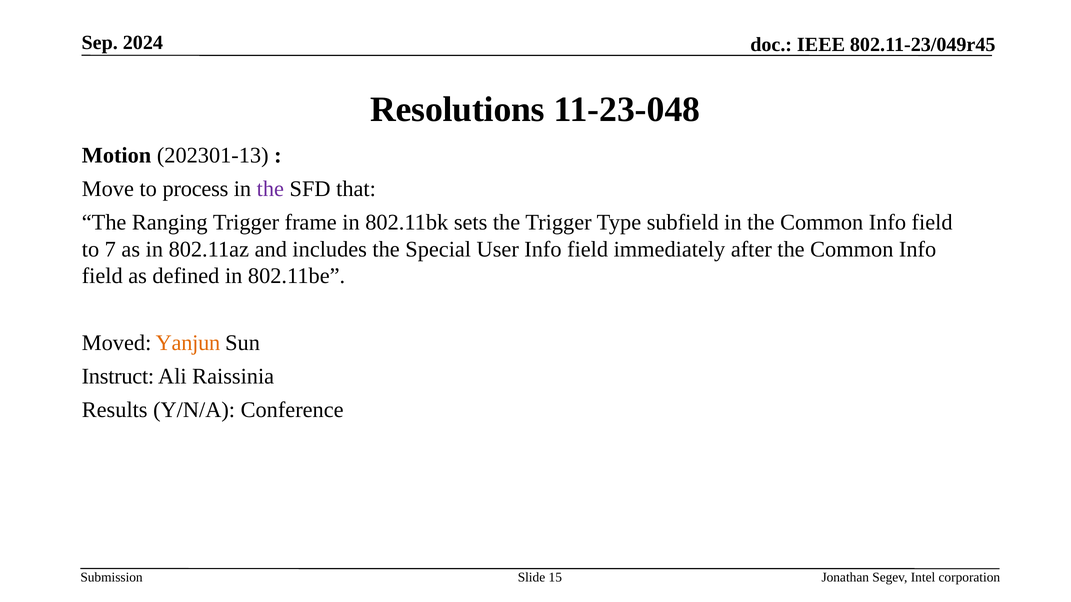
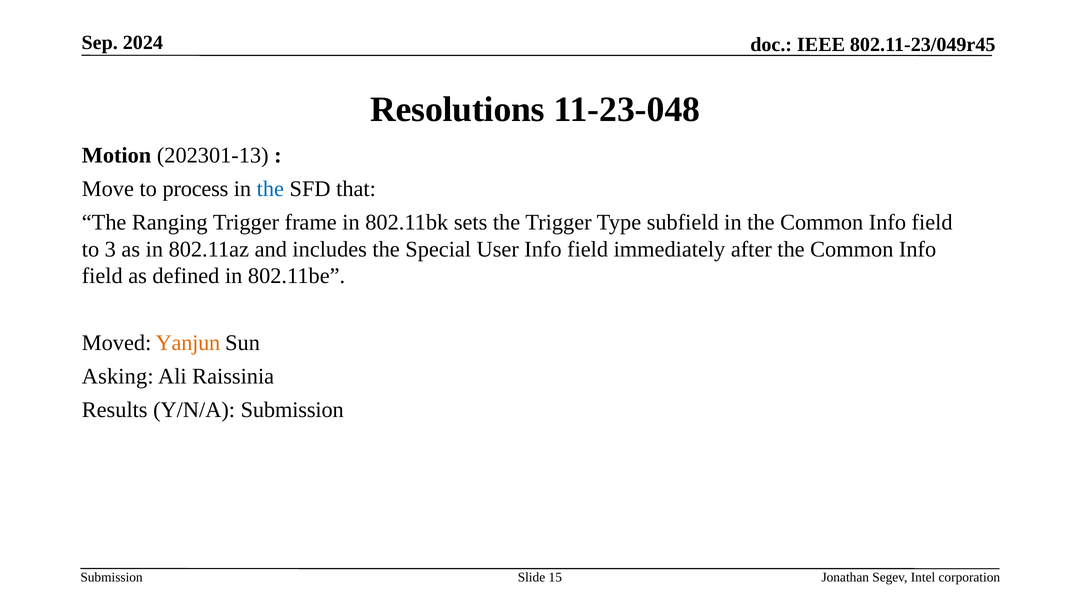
the at (270, 189) colour: purple -> blue
7: 7 -> 3
Instruct: Instruct -> Asking
Y/N/A Conference: Conference -> Submission
